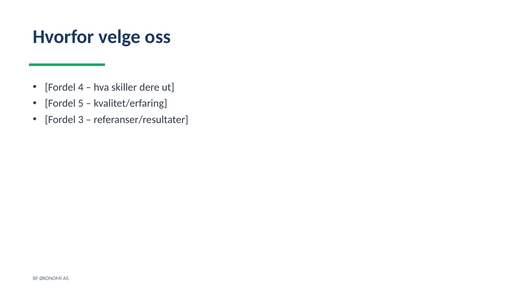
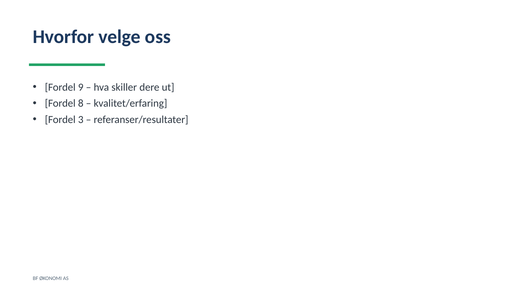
4: 4 -> 9
5: 5 -> 8
